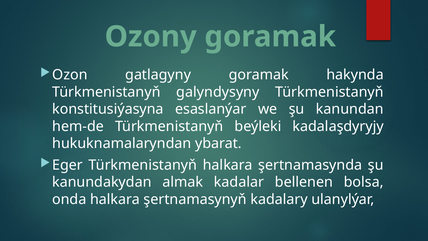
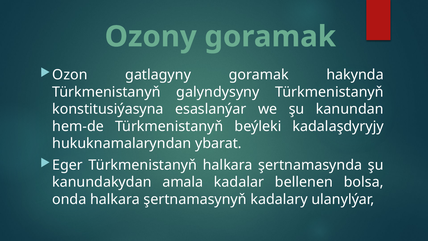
almak: almak -> amala
